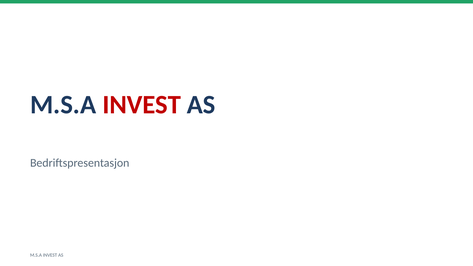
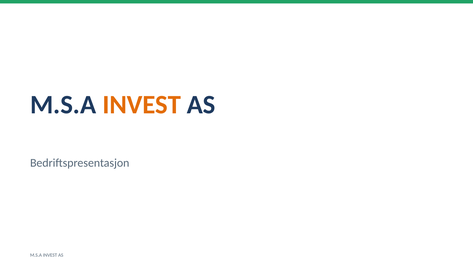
INVEST at (142, 105) colour: red -> orange
